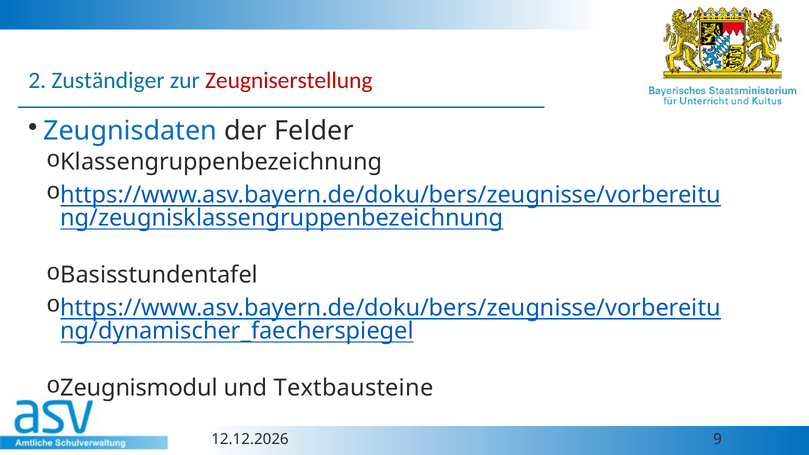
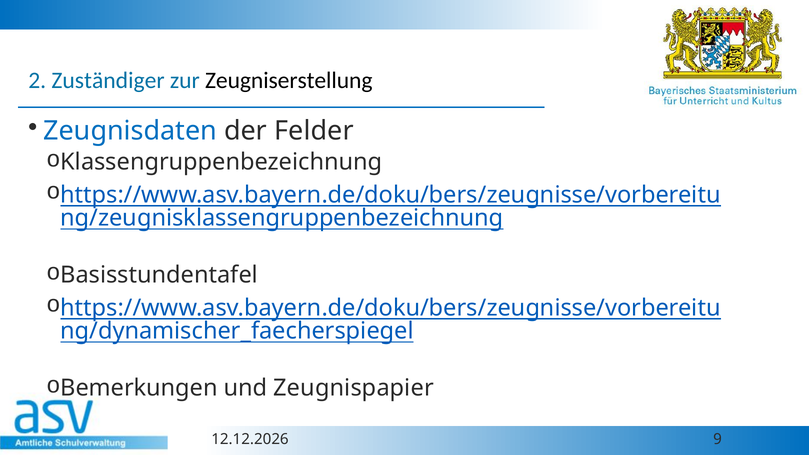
Zeugniserstellung colour: red -> black
Zeugnismodul: Zeugnismodul -> Bemerkungen
Textbausteine: Textbausteine -> Zeugnispapier
